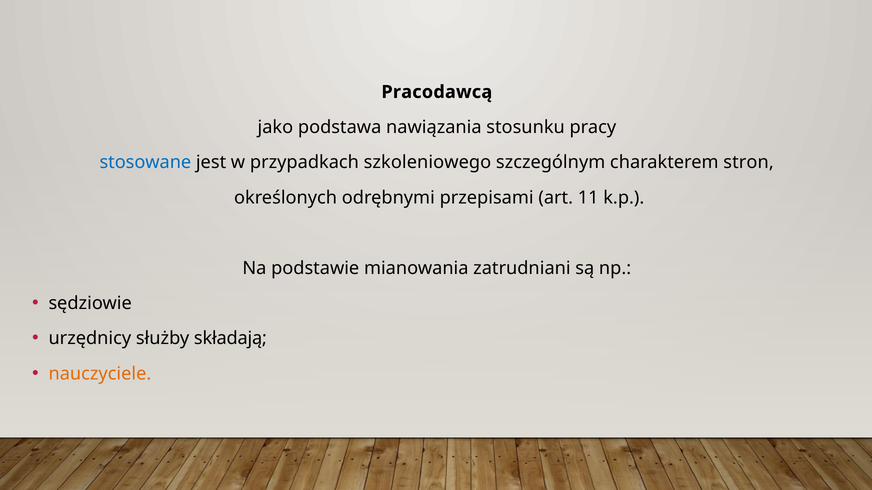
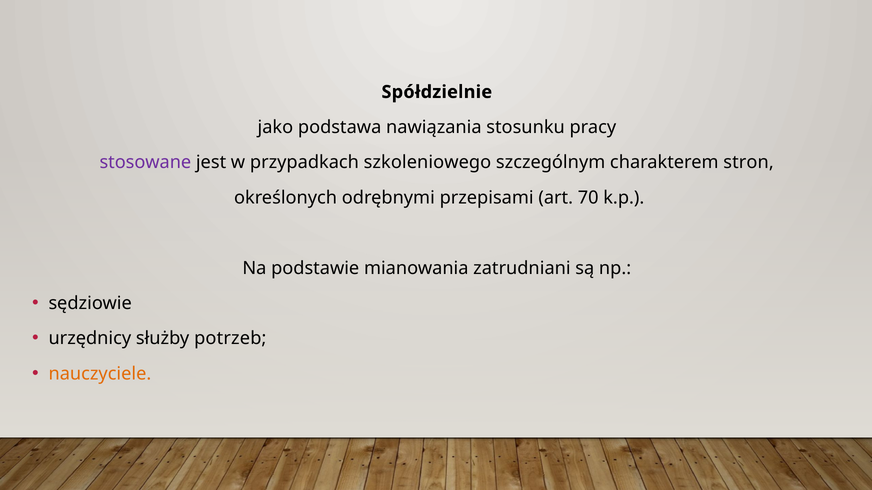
Pracodawcą: Pracodawcą -> Spółdzielnie
stosowane colour: blue -> purple
11: 11 -> 70
składają: składają -> potrzeb
